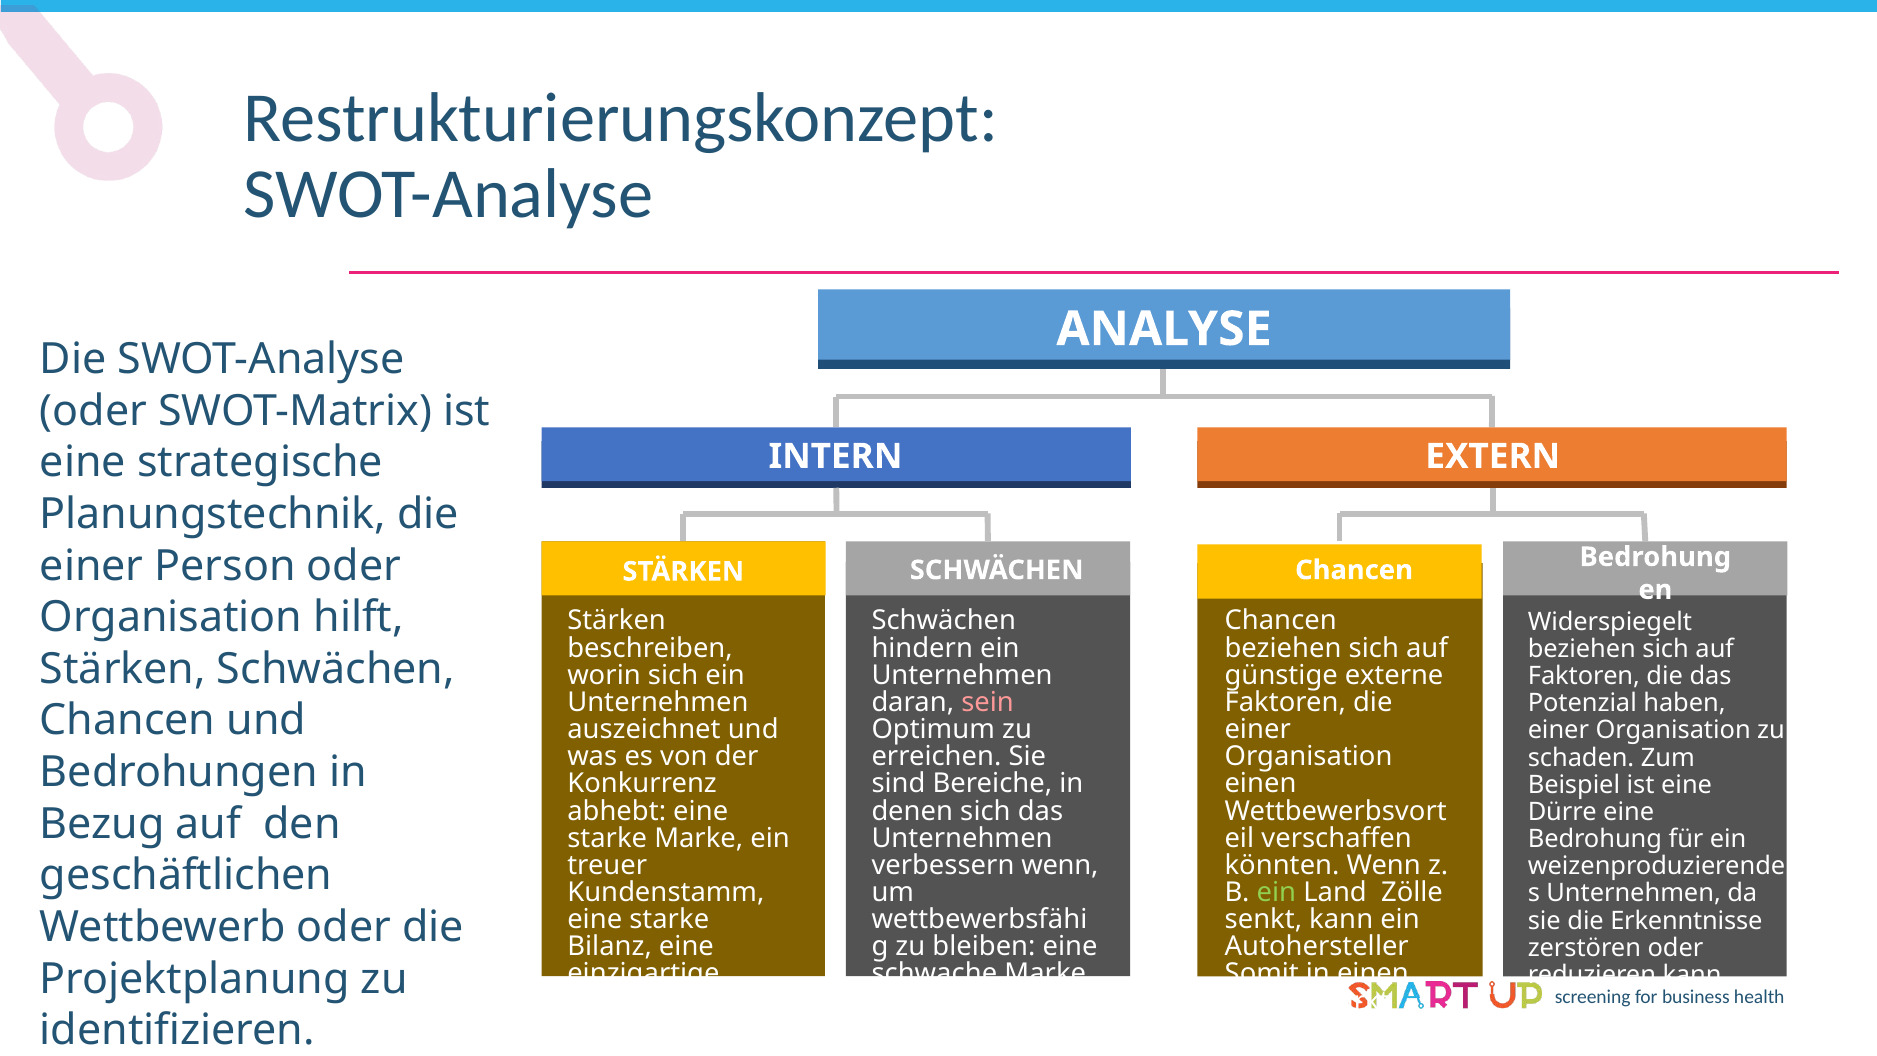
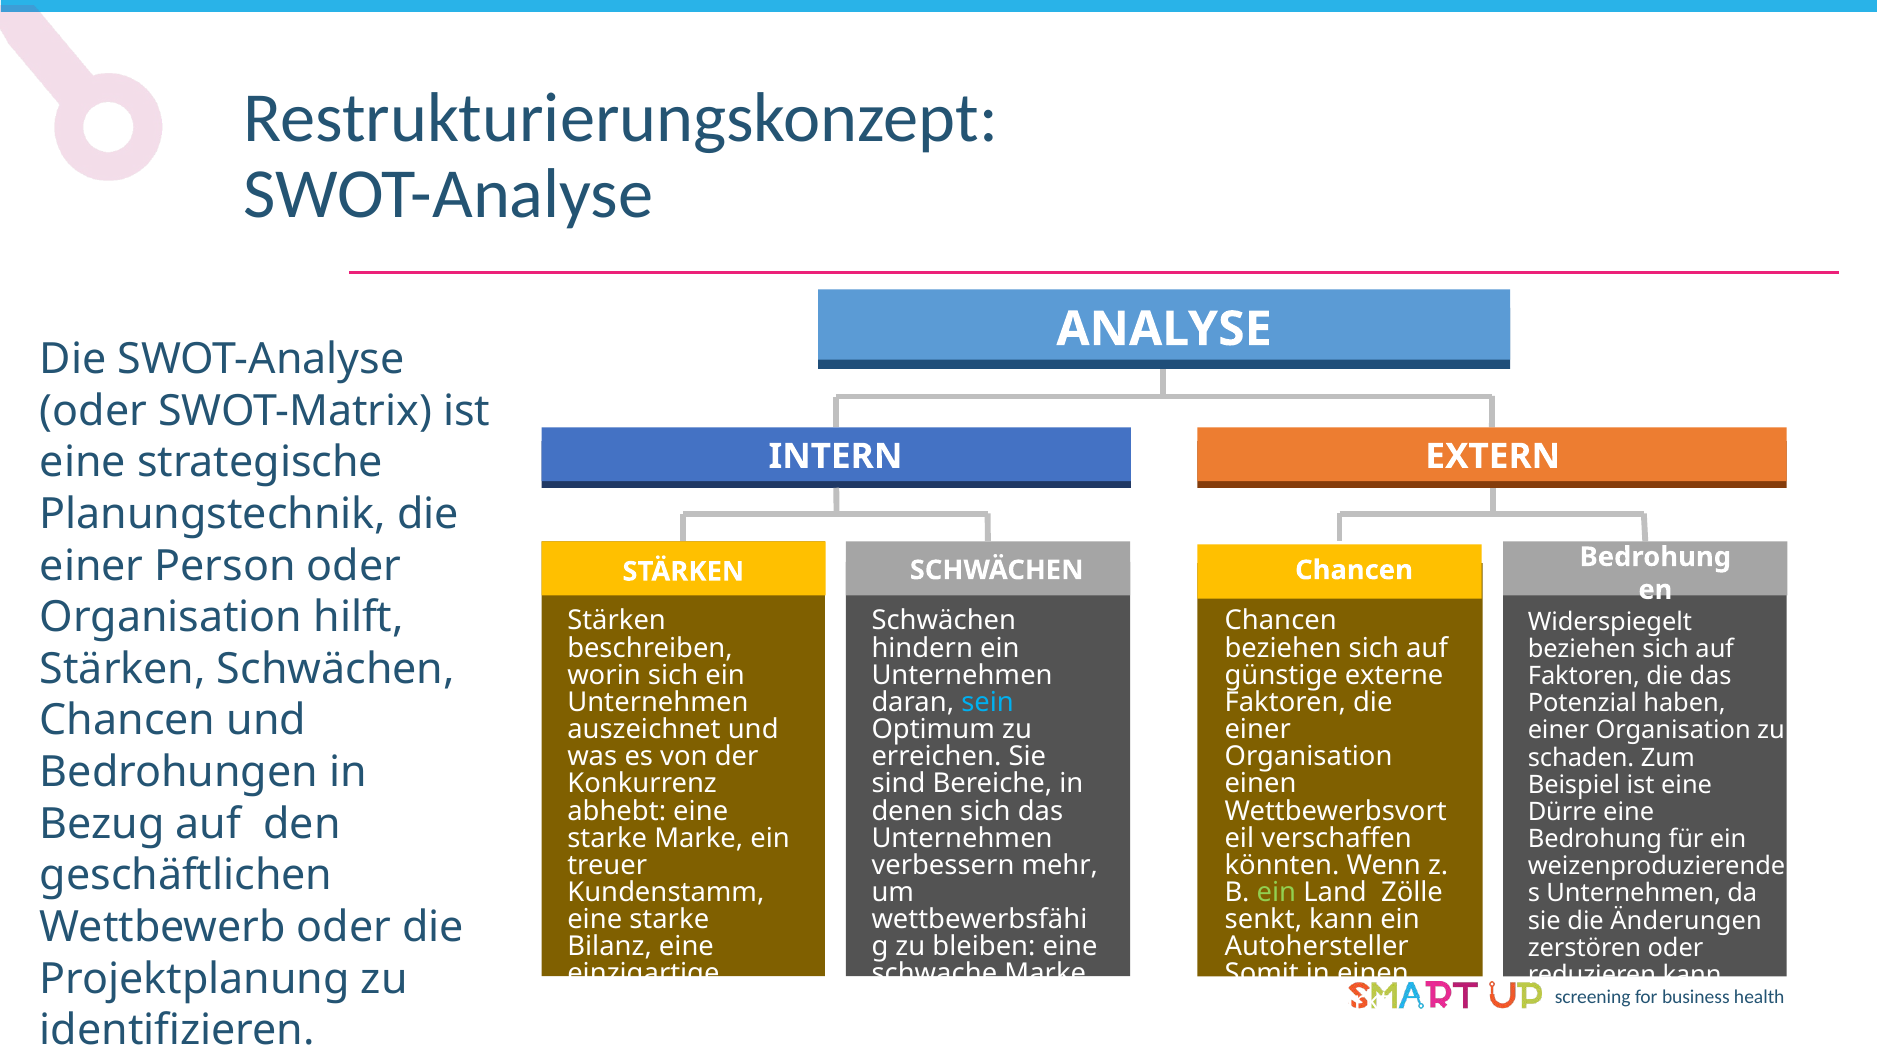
sein colour: pink -> light blue
verbessern wenn: wenn -> mehr
Erkenntnisse: Erkenntnisse -> Änderungen
